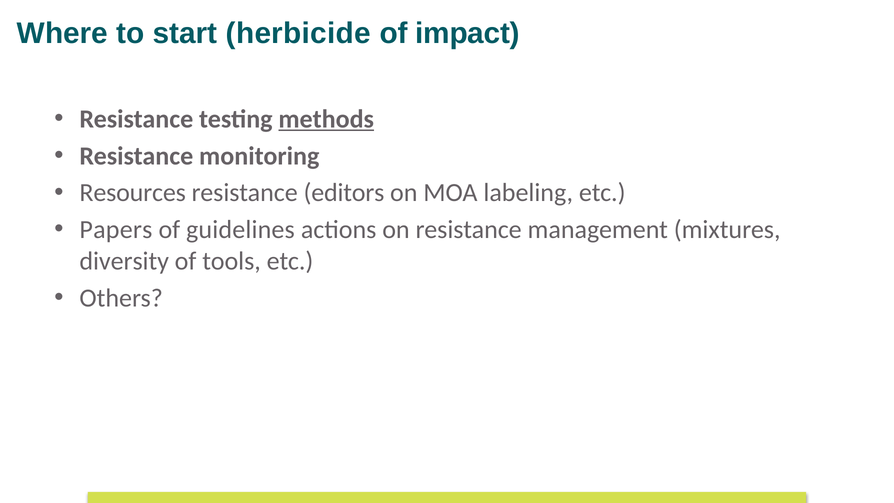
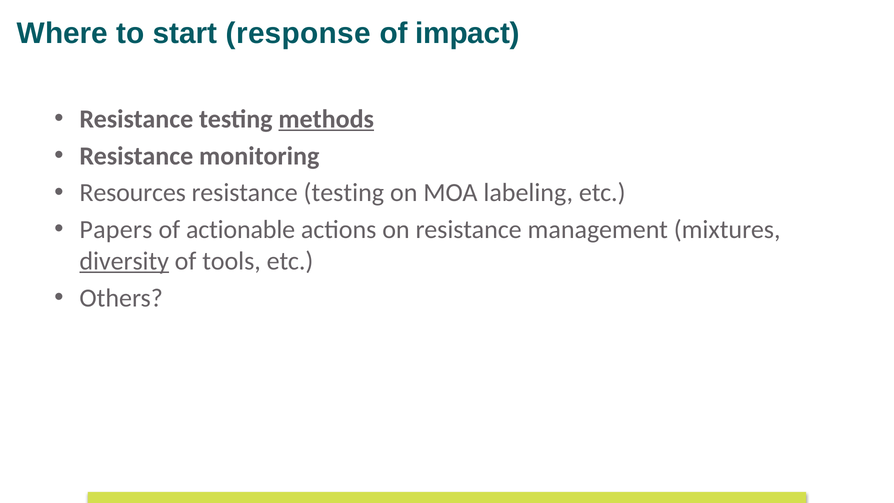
herbicide: herbicide -> response
editors at (344, 193): editors -> testing
guidelines: guidelines -> actionable
diversity underline: none -> present
